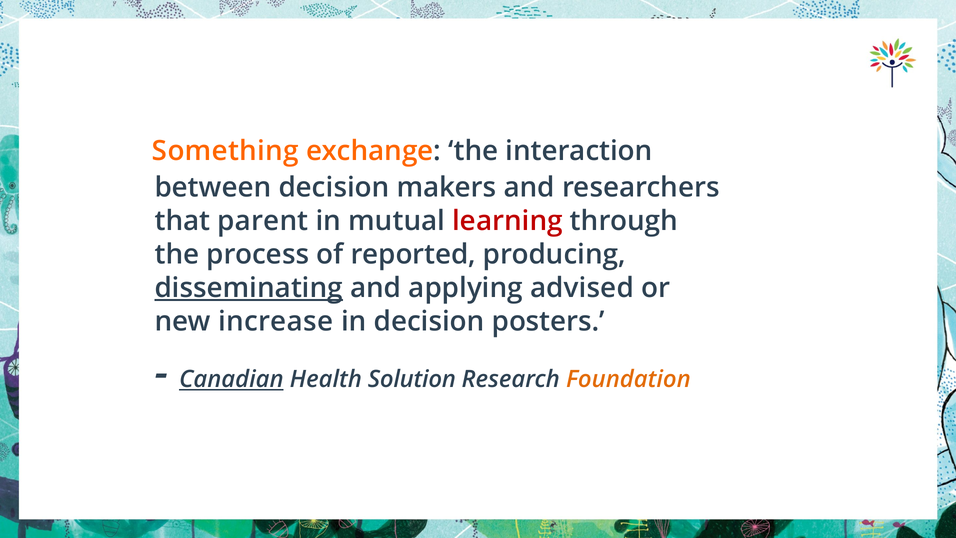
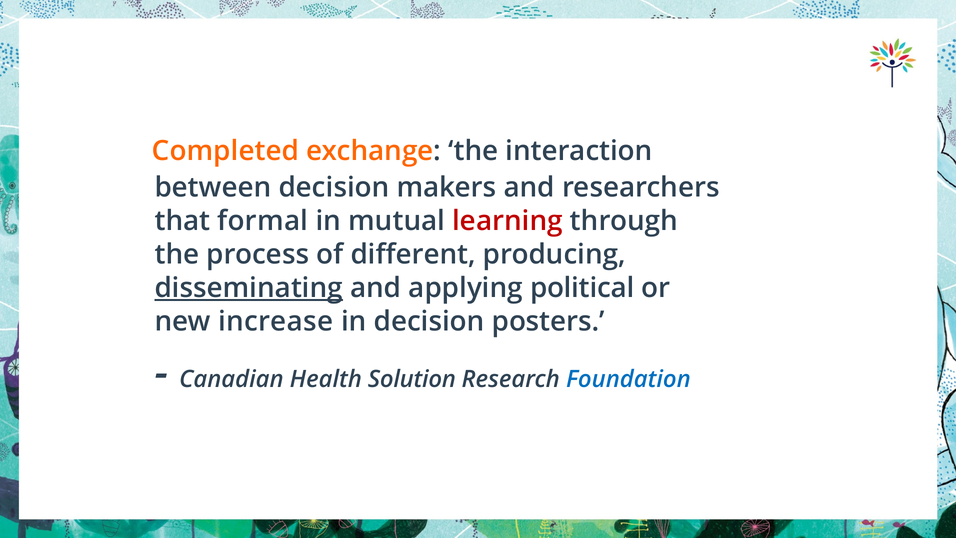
Something: Something -> Completed
parent: parent -> formal
reported: reported -> different
advised: advised -> political
Canadian underline: present -> none
Foundation colour: orange -> blue
